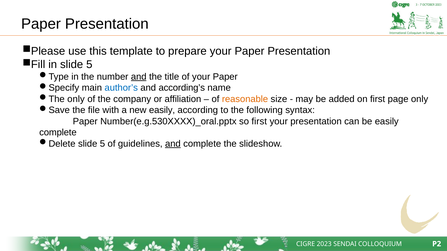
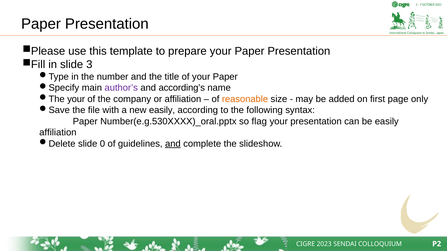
in slide 5: 5 -> 3
and at (139, 77) underline: present -> none
author’s colour: blue -> purple
only at (76, 99): only -> your
so first: first -> flag
complete at (58, 133): complete -> affiliation
5 at (102, 144): 5 -> 0
